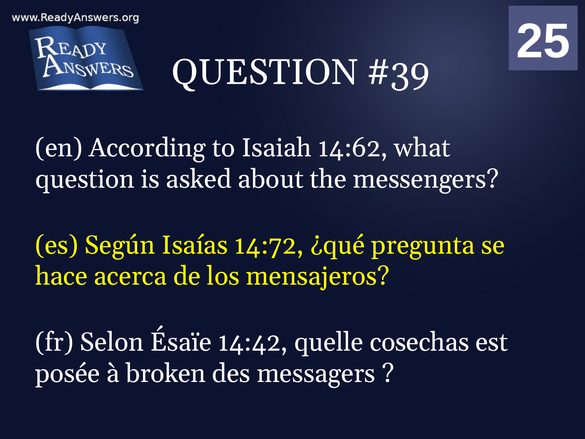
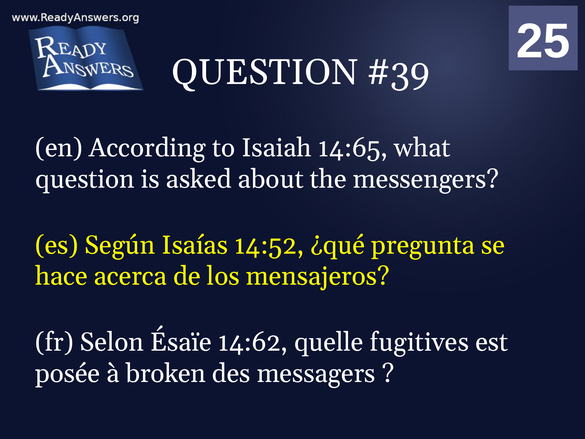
14:62: 14:62 -> 14:65
14:72: 14:72 -> 14:52
14:42: 14:42 -> 14:62
cosechas: cosechas -> fugitives
